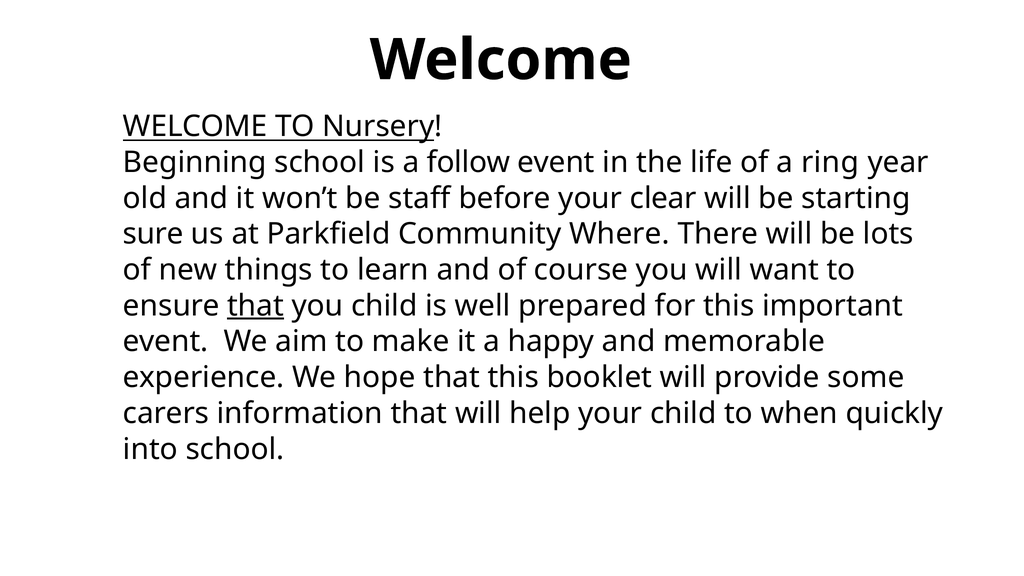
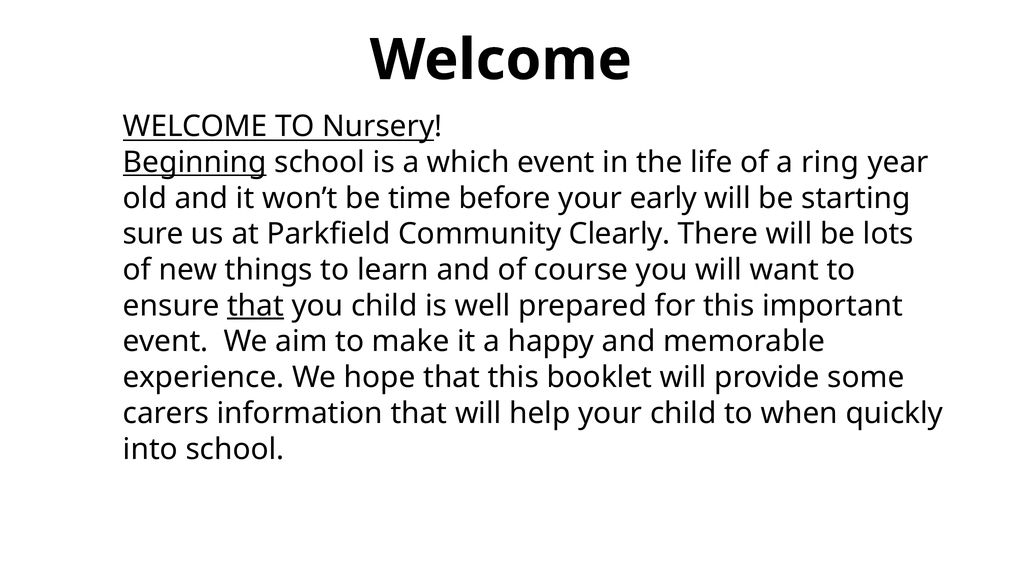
Beginning underline: none -> present
follow: follow -> which
staff: staff -> time
clear: clear -> early
Where: Where -> Clearly
